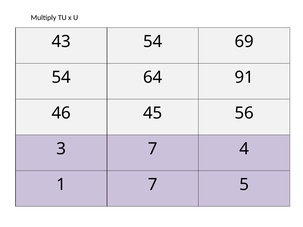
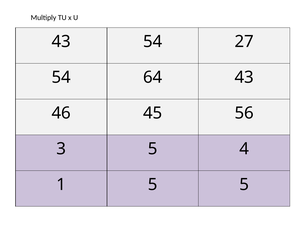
69: 69 -> 27
64 91: 91 -> 43
3 7: 7 -> 5
1 7: 7 -> 5
